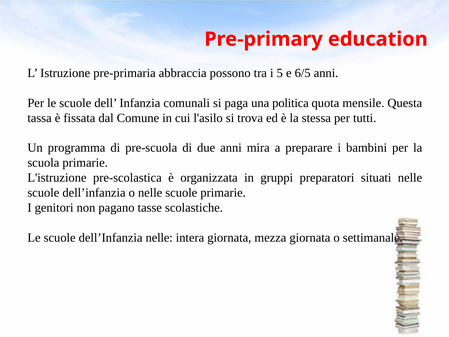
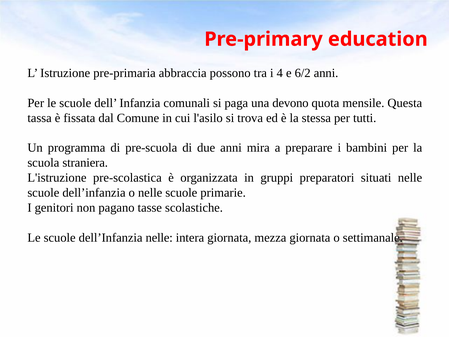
5: 5 -> 4
6/5: 6/5 -> 6/2
politica: politica -> devono
scuola primarie: primarie -> straniera
